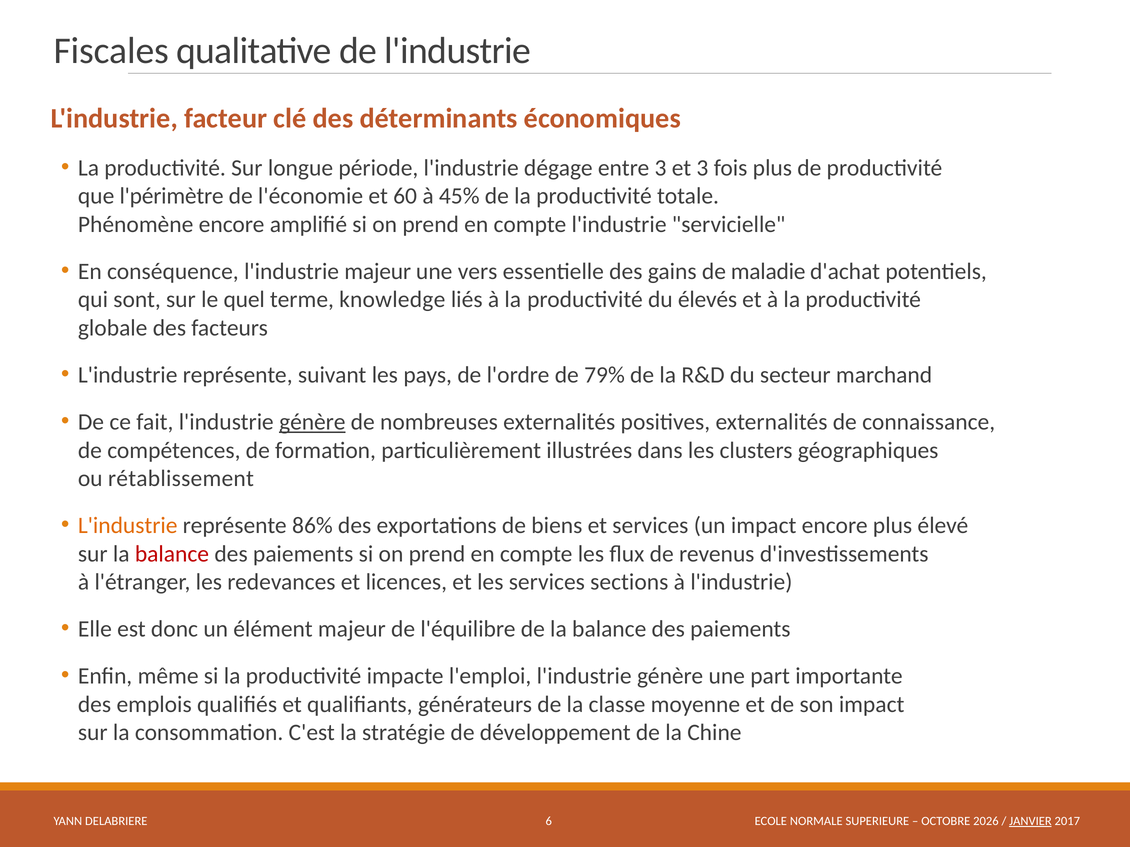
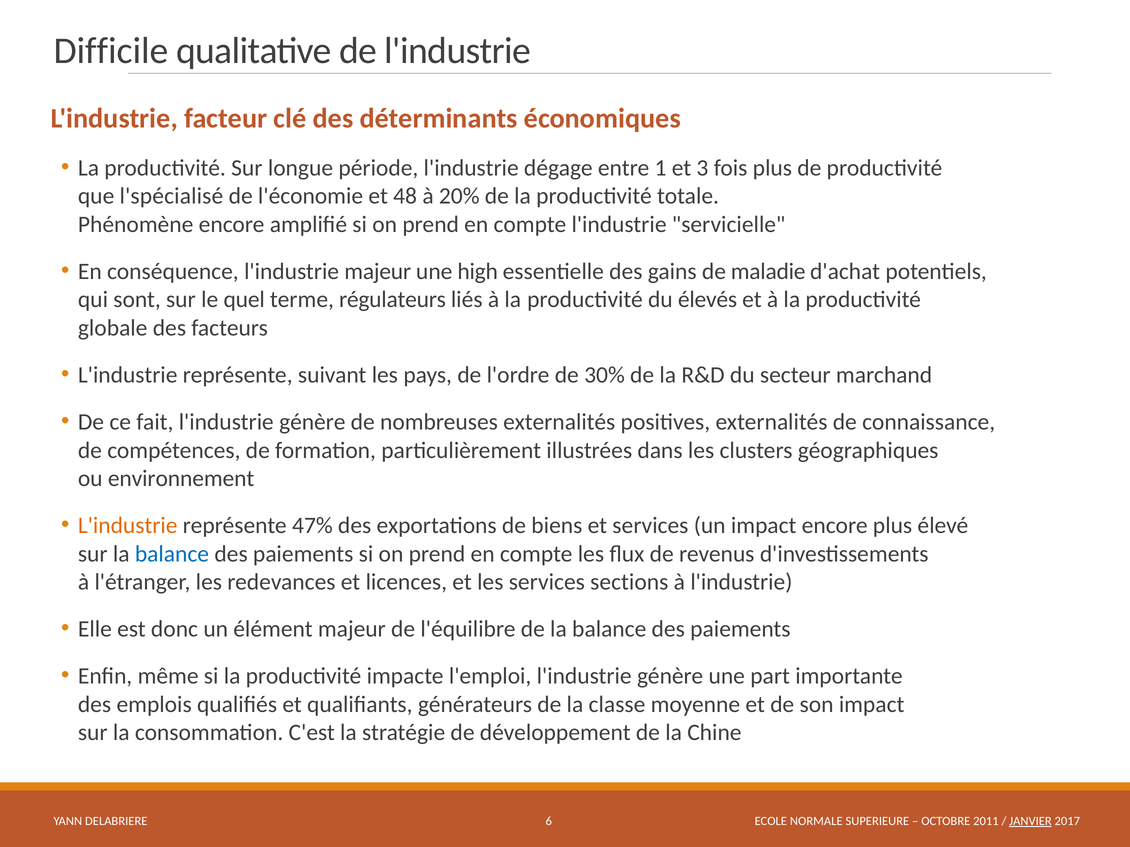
Fiscales: Fiscales -> Difficile
entre 3: 3 -> 1
l'périmètre: l'périmètre -> l'spécialisé
60: 60 -> 48
45%: 45% -> 20%
vers: vers -> high
knowledge: knowledge -> régulateurs
79%: 79% -> 30%
génère at (312, 422) underline: present -> none
rétablissement: rétablissement -> environnement
86%: 86% -> 47%
balance at (172, 554) colour: red -> blue
2026: 2026 -> 2011
